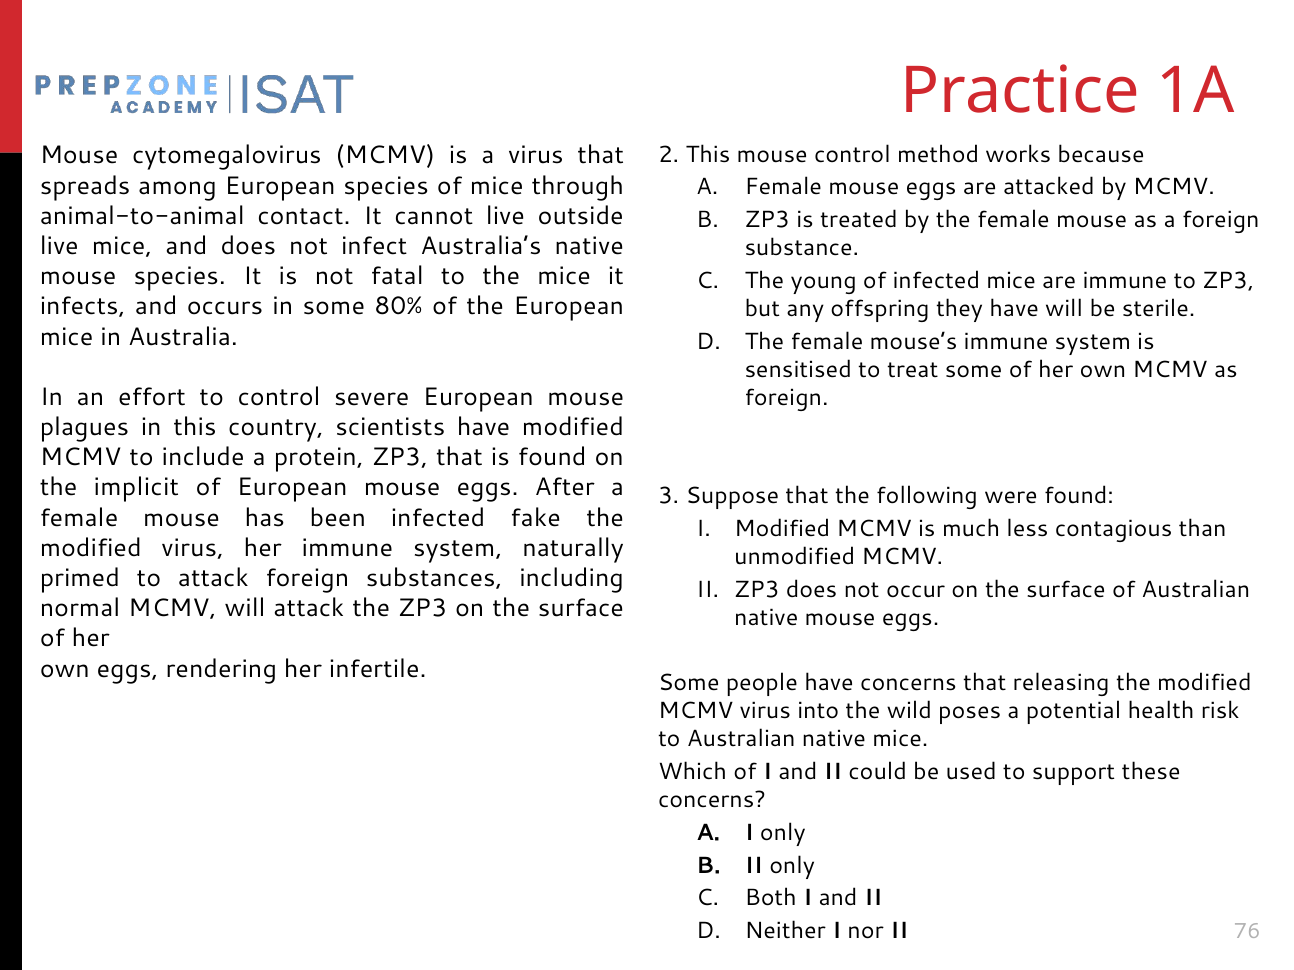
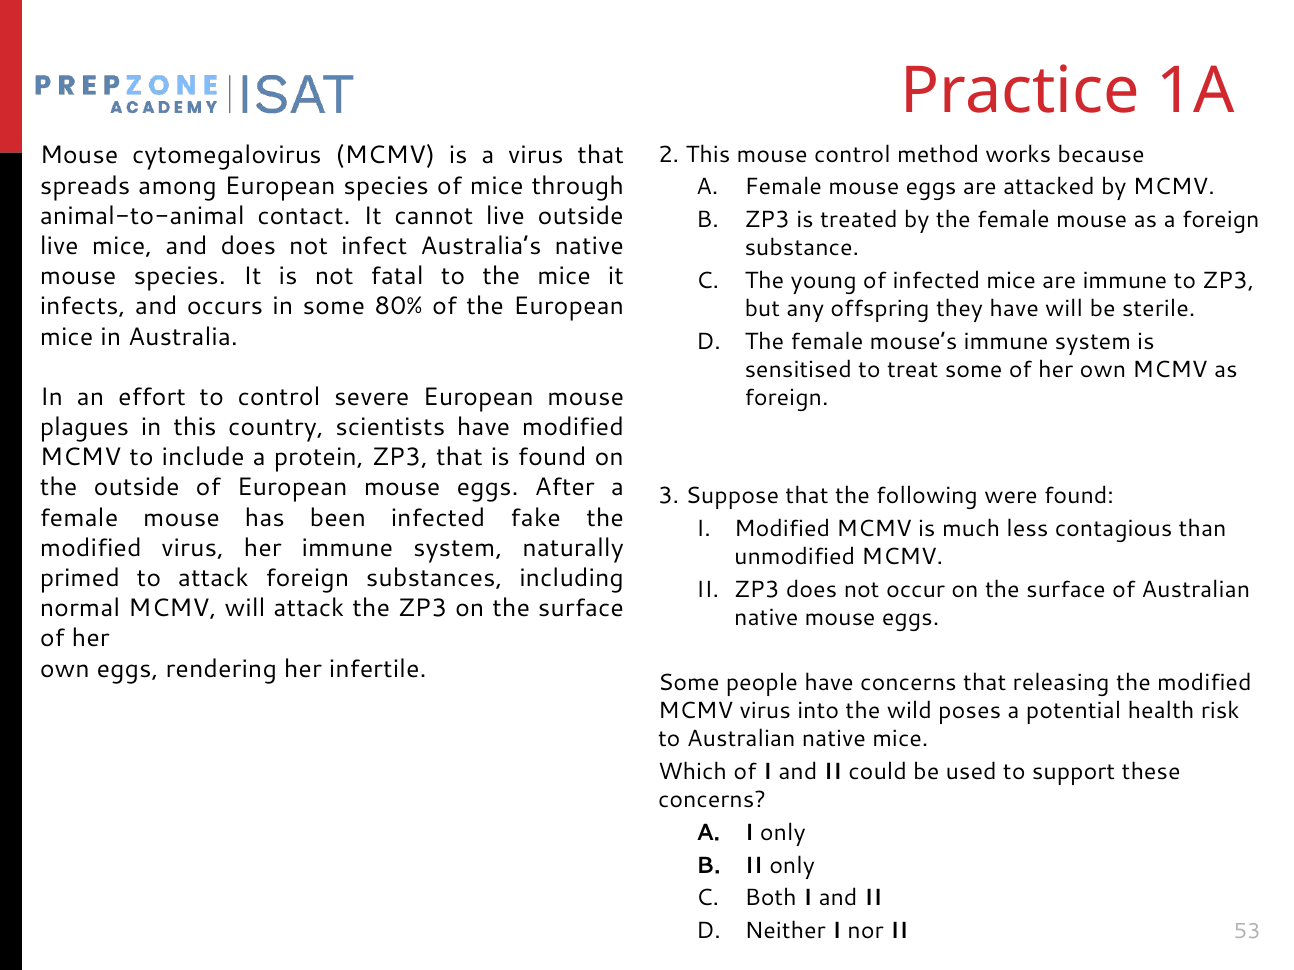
the implicit: implicit -> outside
76: 76 -> 53
